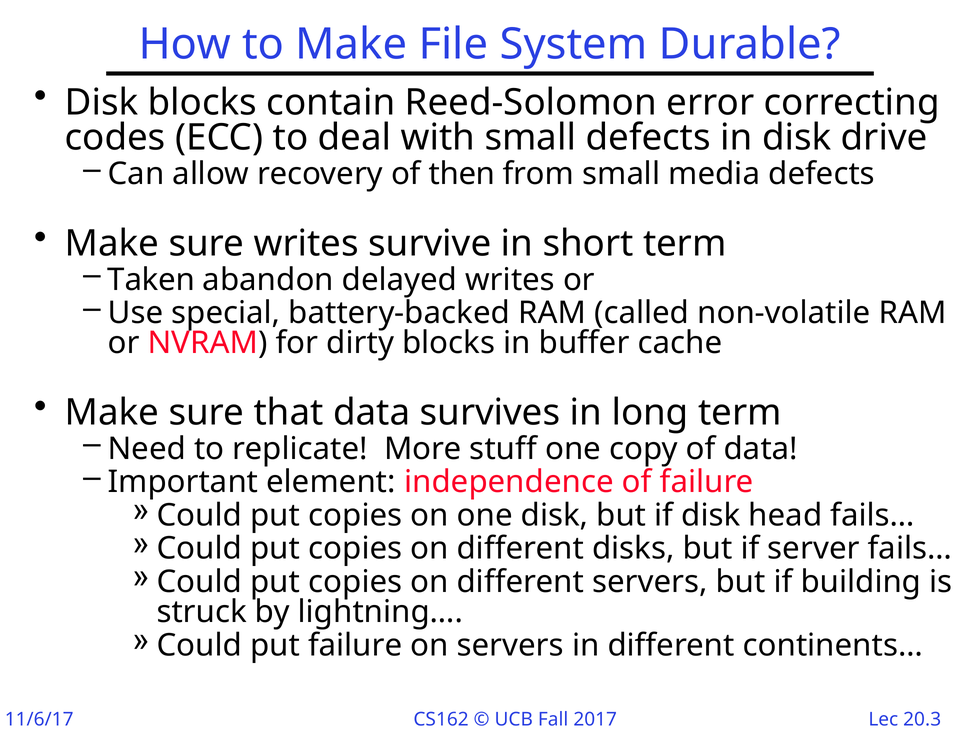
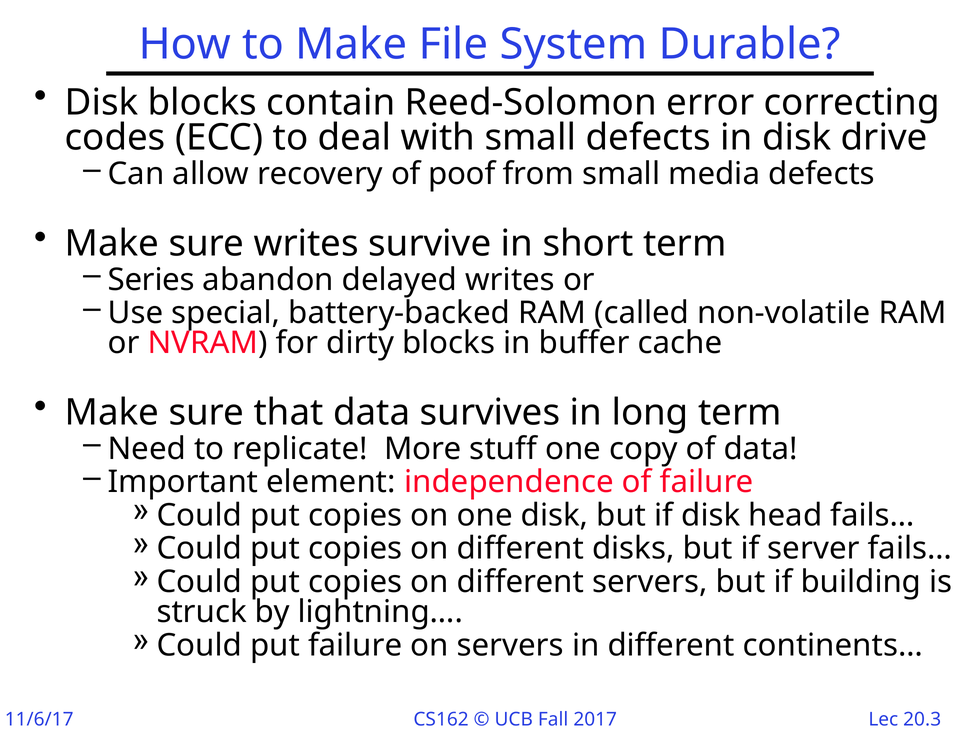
then: then -> poof
Taken: Taken -> Series
